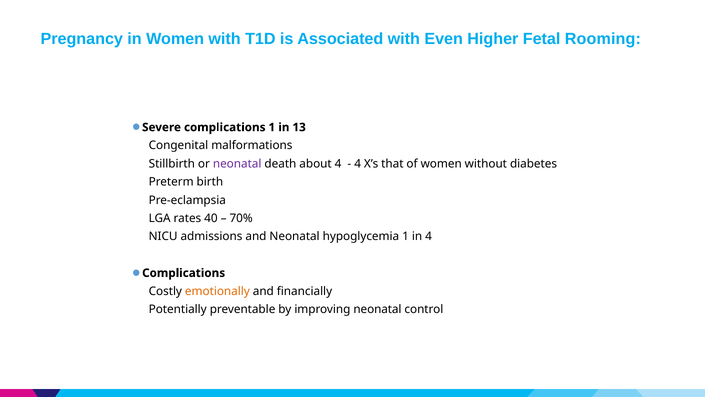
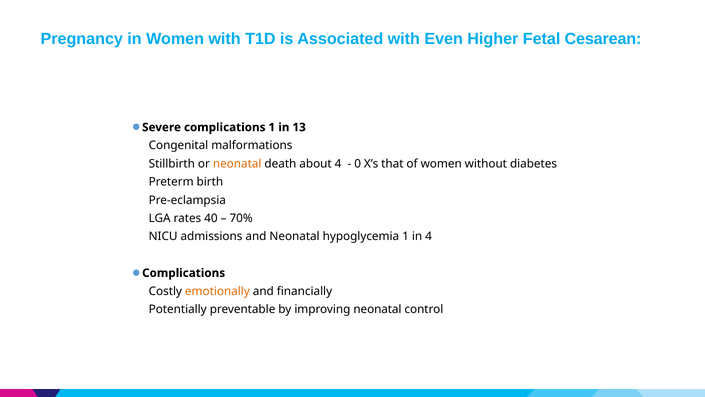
Rooming: Rooming -> Cesarean
neonatal at (237, 164) colour: purple -> orange
4 at (358, 164): 4 -> 0
